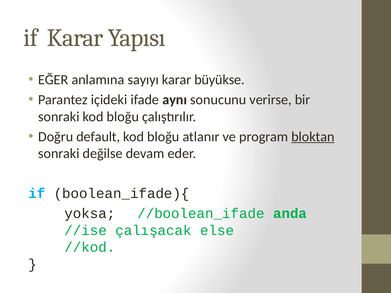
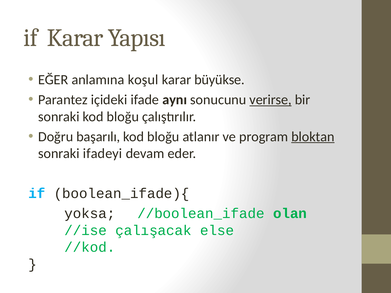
sayıyı: sayıyı -> koşul
verirse underline: none -> present
default: default -> başarılı
değilse: değilse -> ifadeyi
anda: anda -> olan
